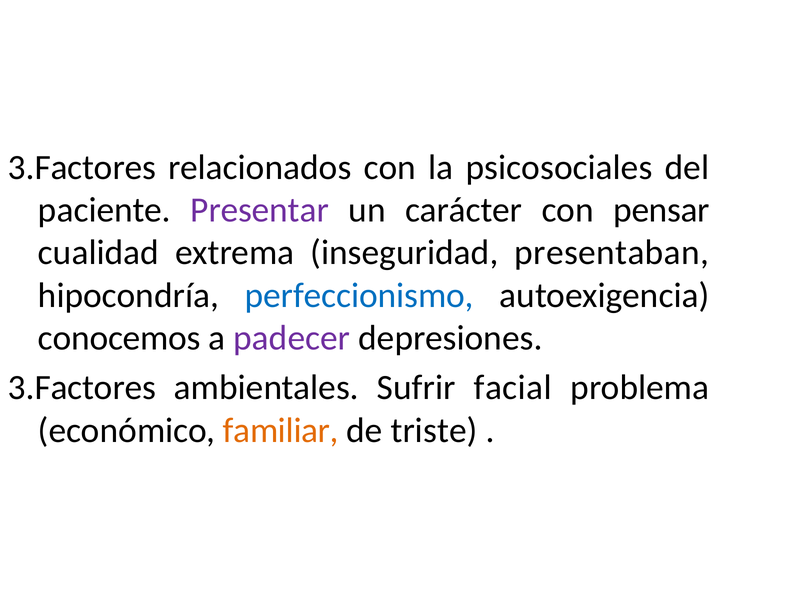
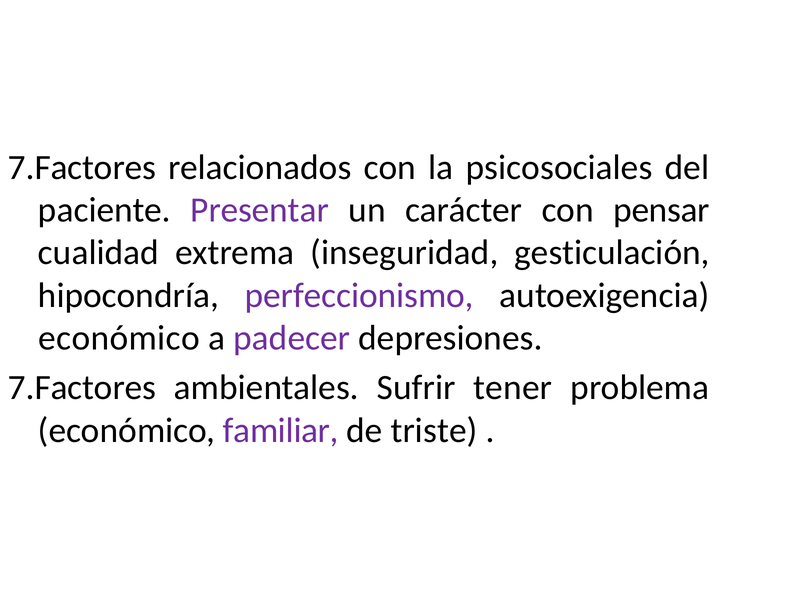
3.Factores at (82, 167): 3.Factores -> 7.Factores
presentaban: presentaban -> gesticulación
perfeccionismo colour: blue -> purple
conocemos at (119, 338): conocemos -> económico
3.Factores at (82, 387): 3.Factores -> 7.Factores
facial: facial -> tener
familiar colour: orange -> purple
